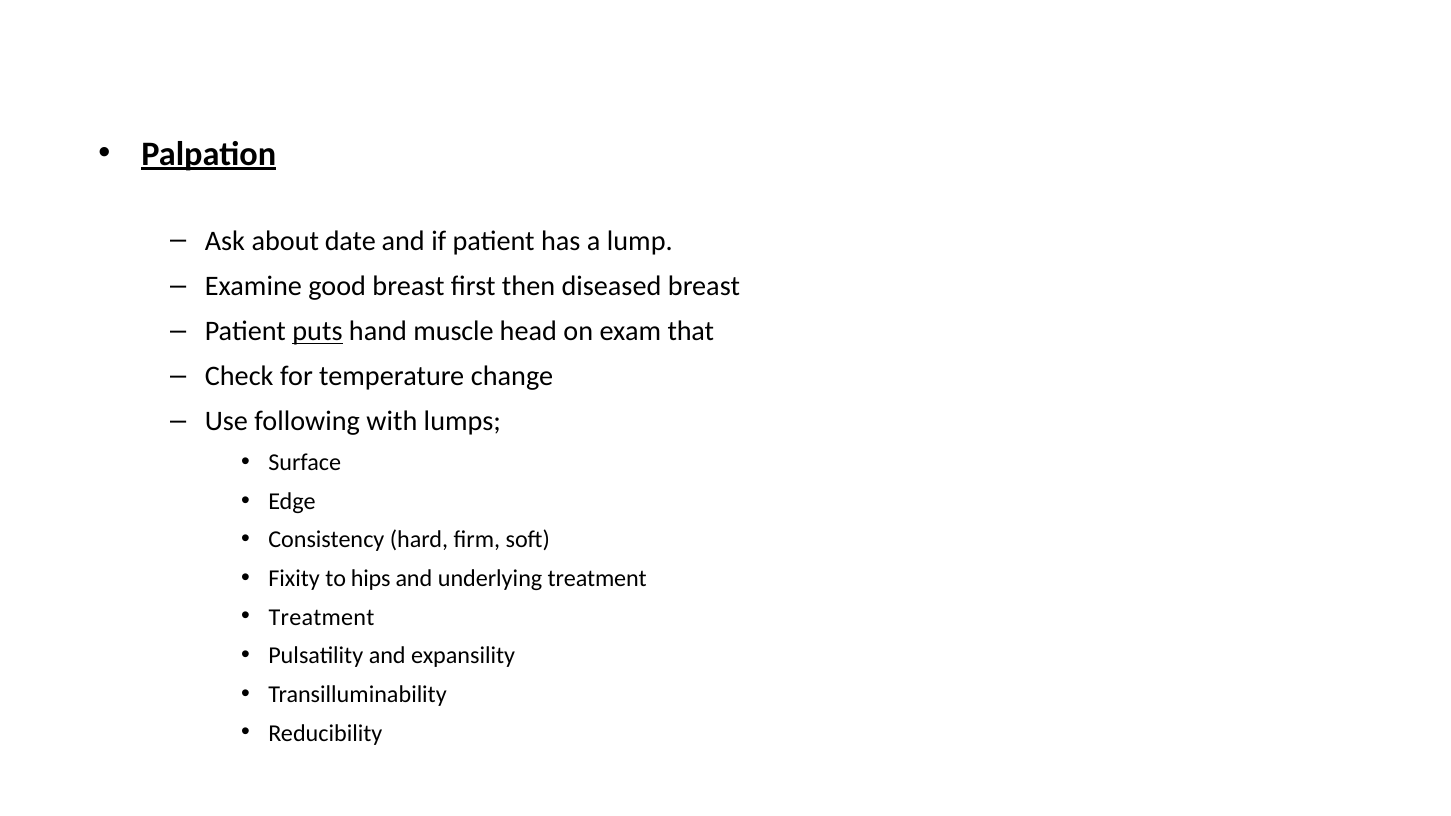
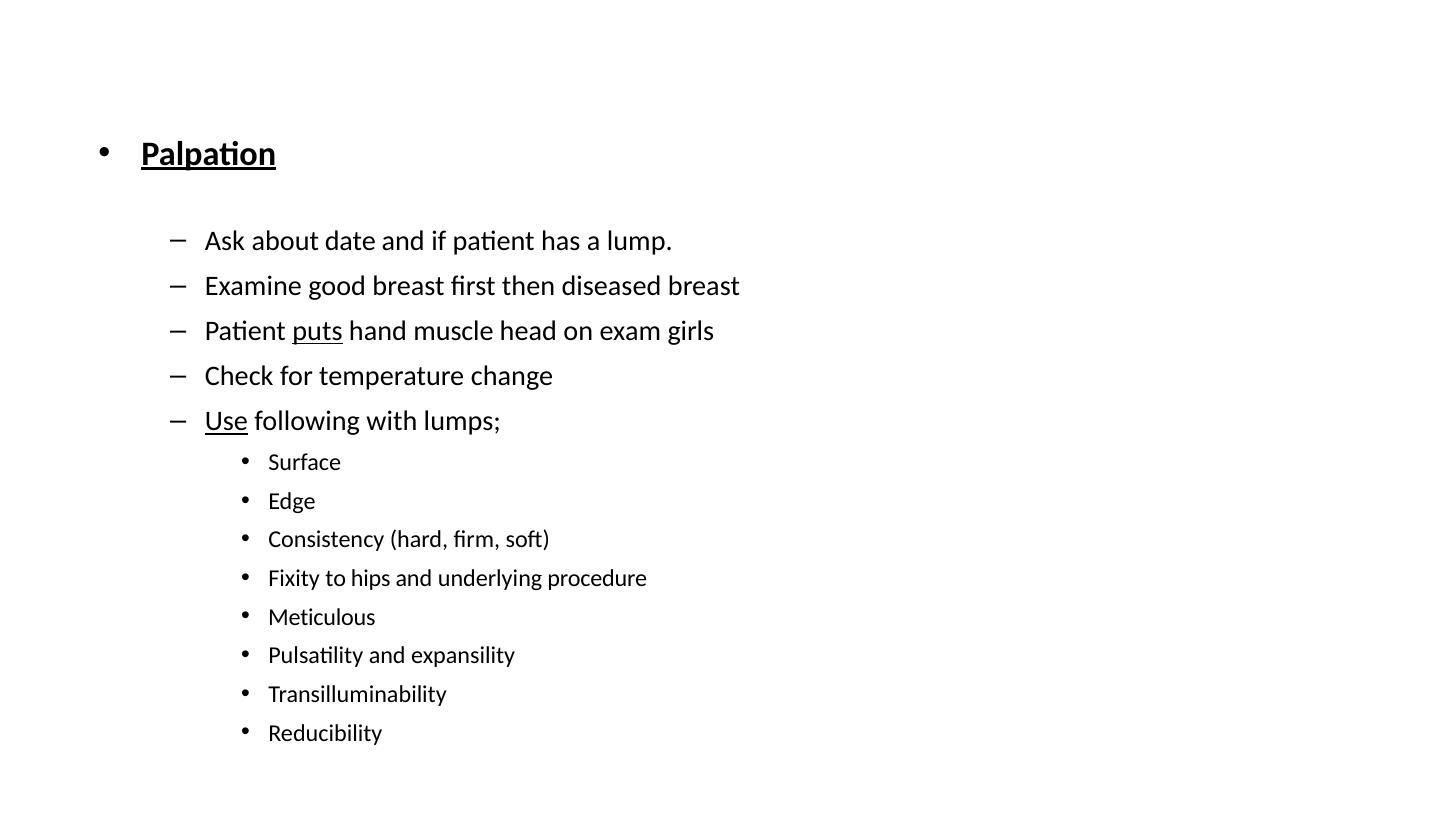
that: that -> girls
Use underline: none -> present
underlying treatment: treatment -> procedure
Treatment at (322, 617): Treatment -> Meticulous
